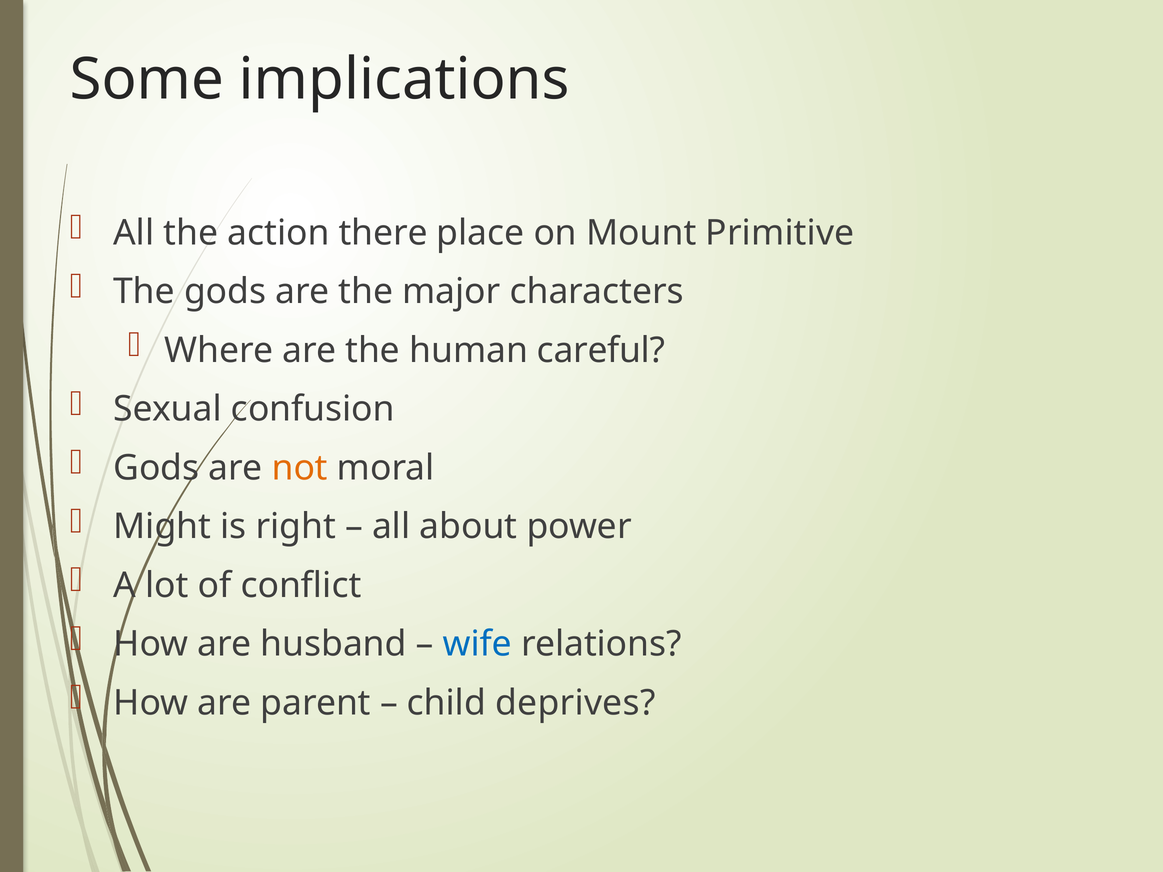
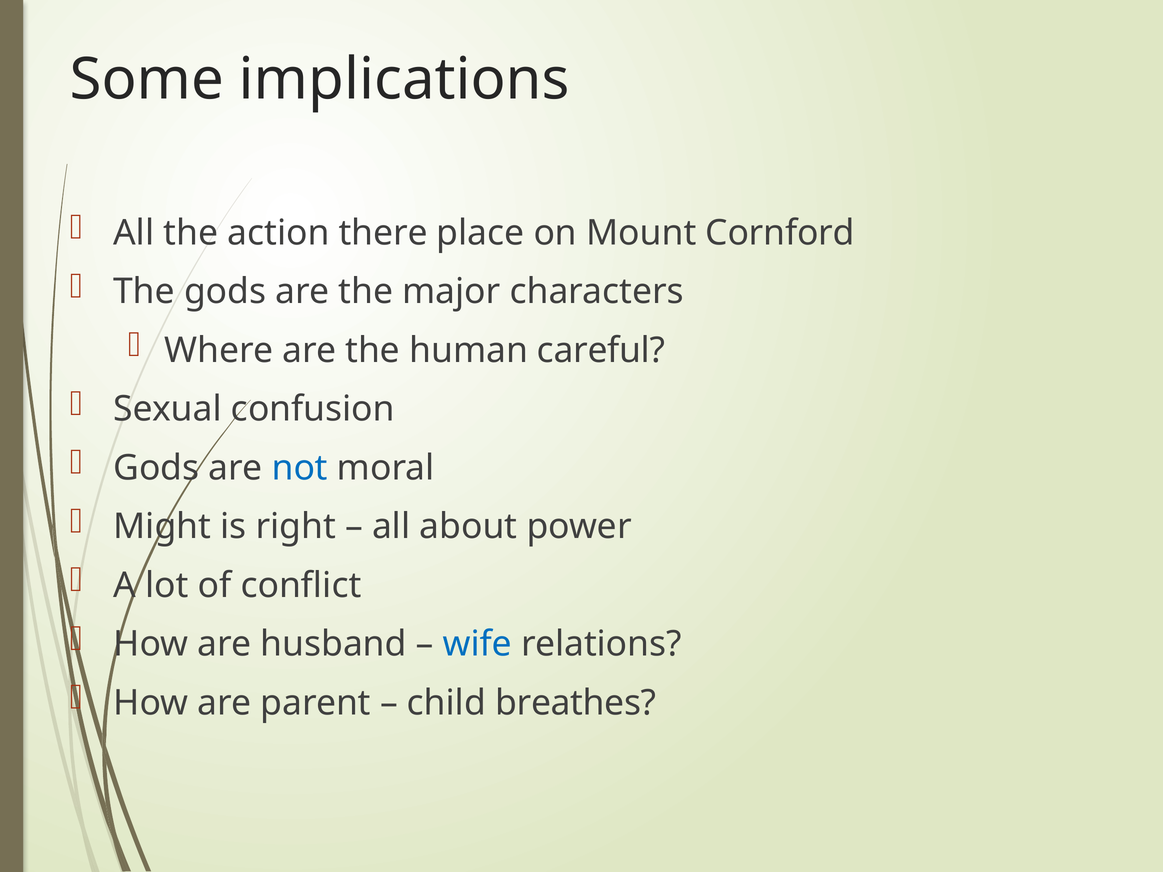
Primitive: Primitive -> Cornford
not colour: orange -> blue
deprives: deprives -> breathes
